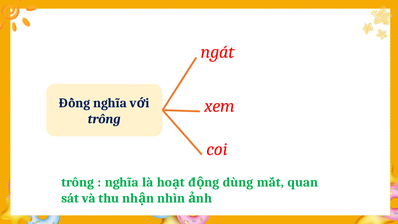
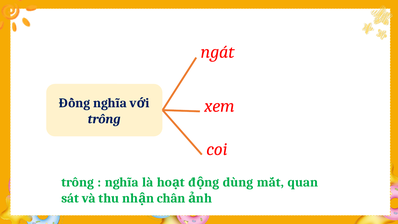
nhìn: nhìn -> chân
